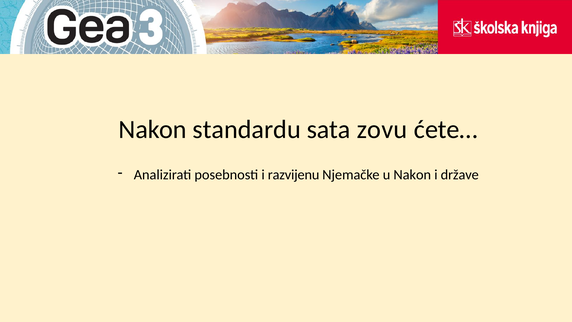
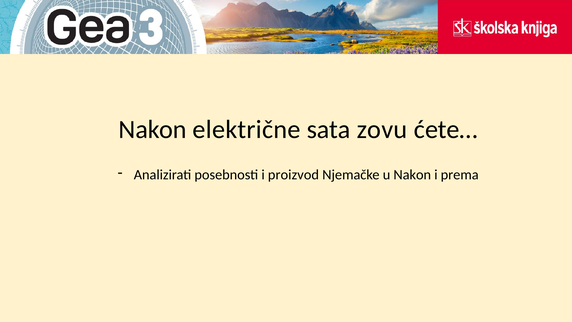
standardu: standardu -> električne
razvijenu: razvijenu -> proizvod
države: države -> prema
